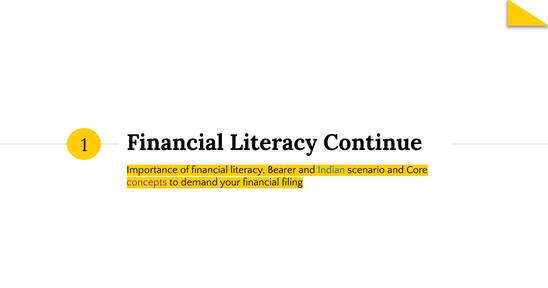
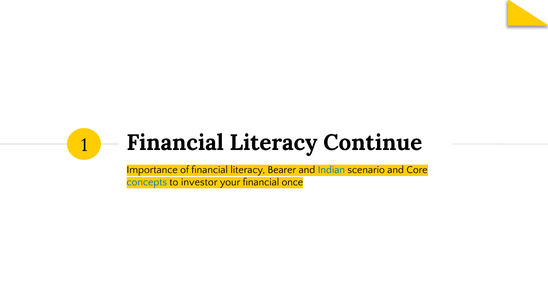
concepts colour: purple -> blue
demand: demand -> investor
filing: filing -> once
